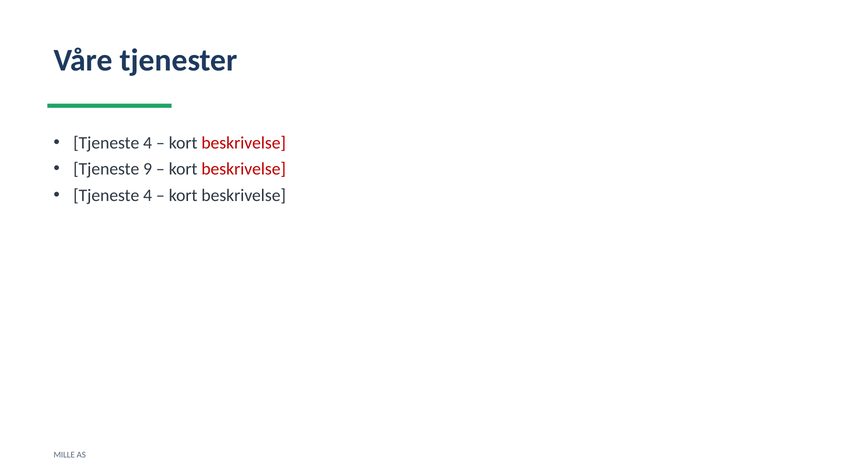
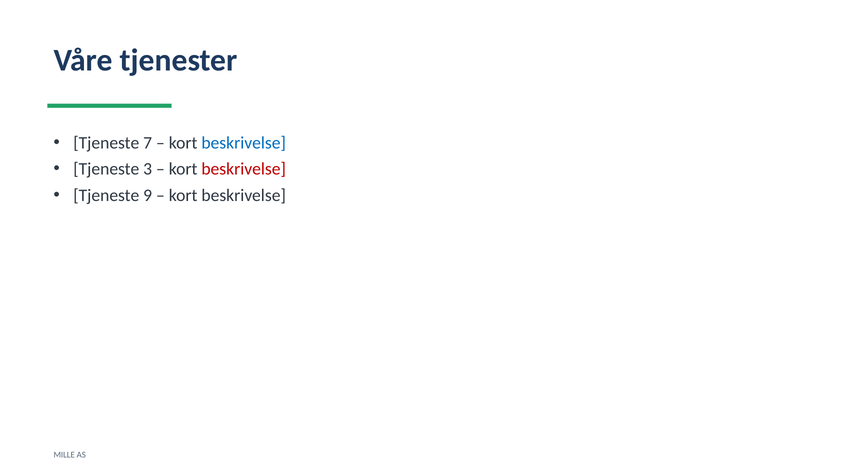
4 at (148, 143): 4 -> 7
beskrivelse at (244, 143) colour: red -> blue
9: 9 -> 3
4 at (148, 195): 4 -> 9
